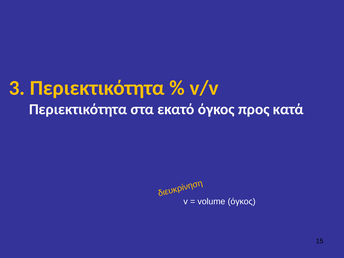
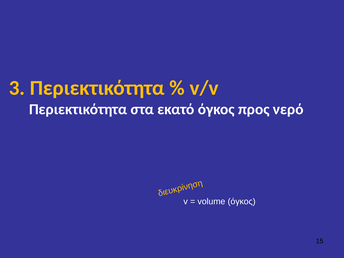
κατά: κατά -> νερό
